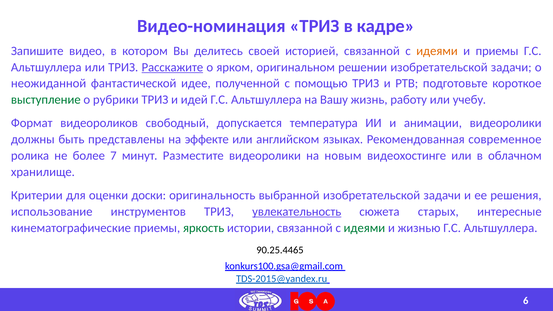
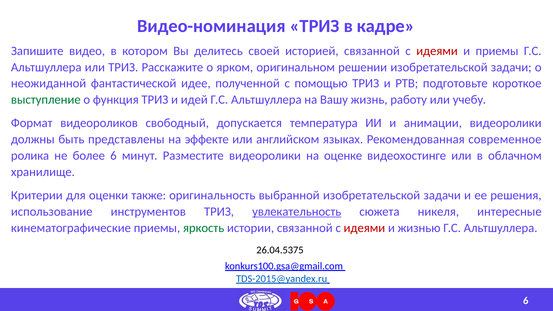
идеями at (437, 51) colour: orange -> red
Расскажите underline: present -> none
рубрики: рубрики -> функция
более 7: 7 -> 6
новым: новым -> оценке
доски: доски -> также
старых: старых -> никеля
идеями at (364, 228) colour: green -> red
90.25.4465: 90.25.4465 -> 26.04.5375
